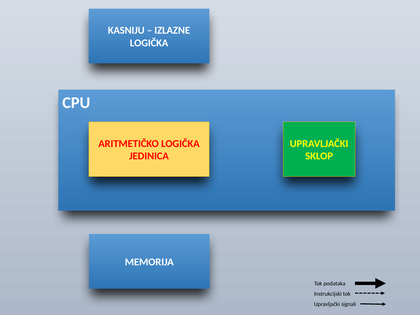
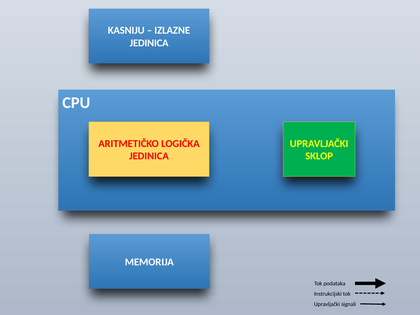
LOGIČKA at (149, 43): LOGIČKA -> JEDINICA
